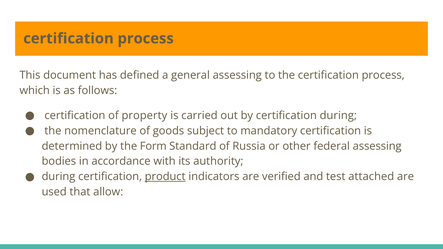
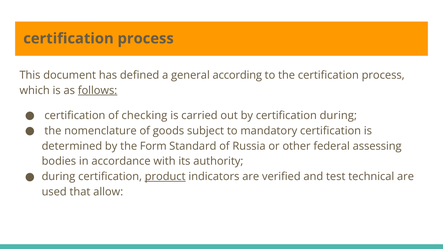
general assessing: assessing -> according
follows underline: none -> present
property: property -> checking
attached: attached -> technical
